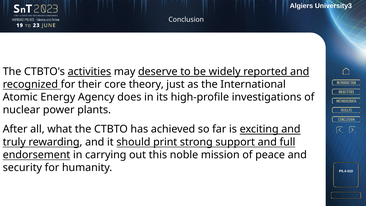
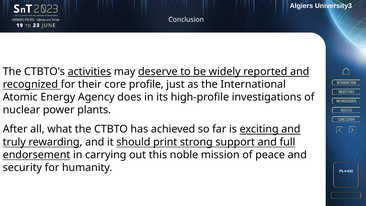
theory: theory -> profile
